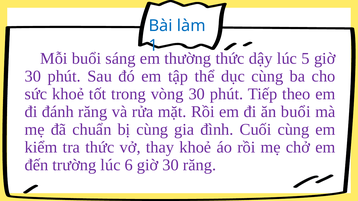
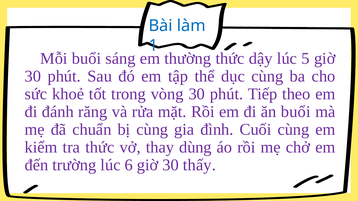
thay khoẻ: khoẻ -> dùng
30 răng: răng -> thấy
